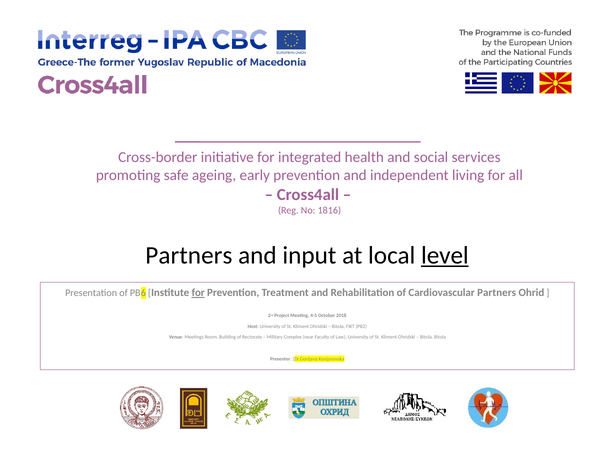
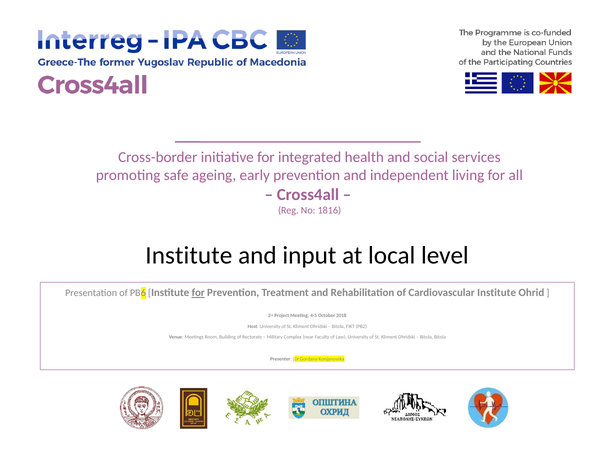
Partners at (189, 255): Partners -> Institute
level underline: present -> none
Cardiovascular Partners: Partners -> Institute
